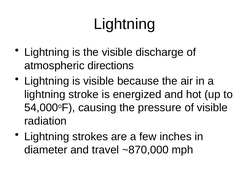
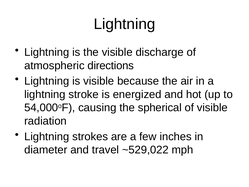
pressure: pressure -> spherical
~870,000: ~870,000 -> ~529,022
